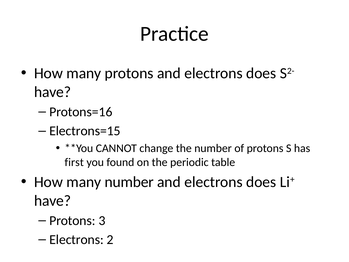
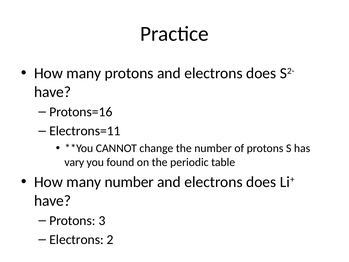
Electrons=15: Electrons=15 -> Electrons=11
first: first -> vary
